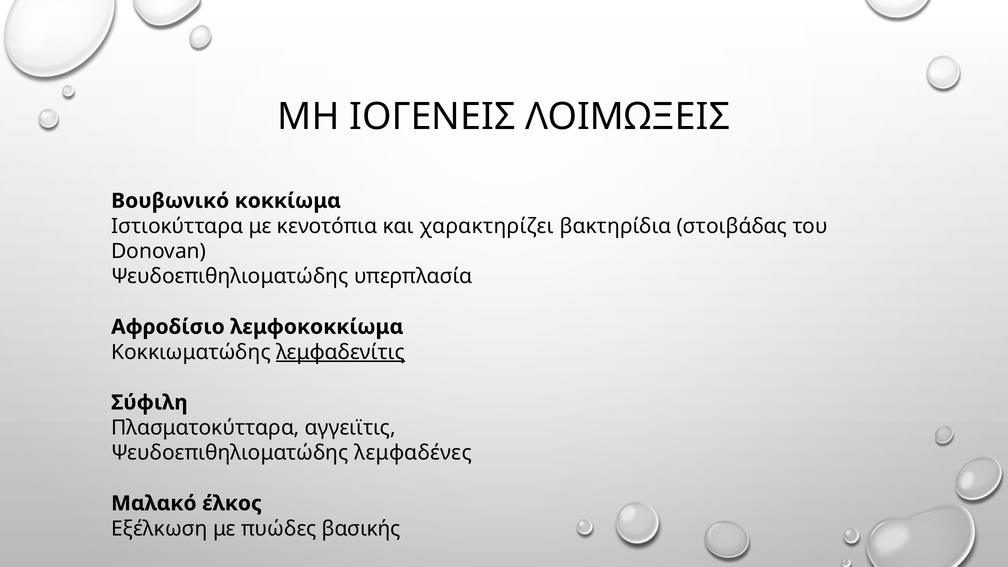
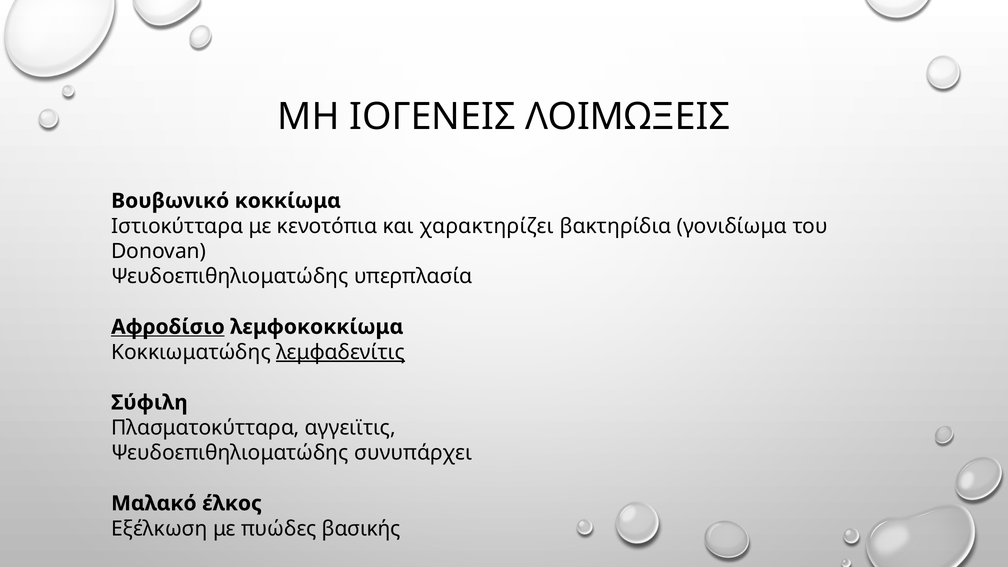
στοιβάδας: στοιβάδας -> γονιδίωμα
Αφροδίσιο underline: none -> present
λεμφαδένες: λεμφαδένες -> συνυπάρχει
